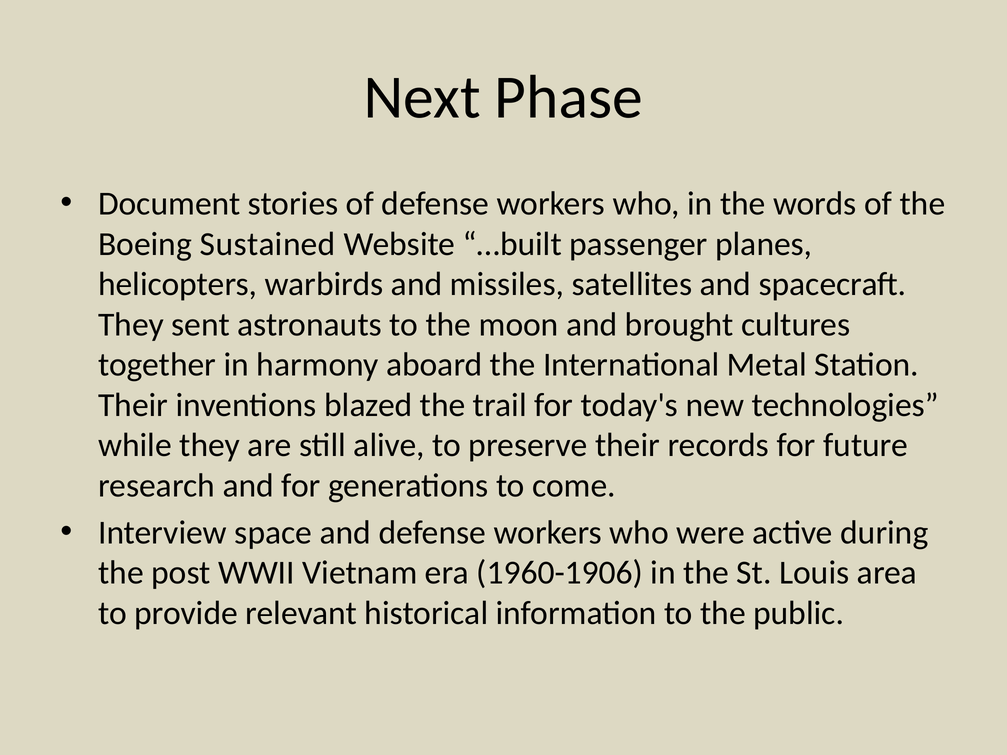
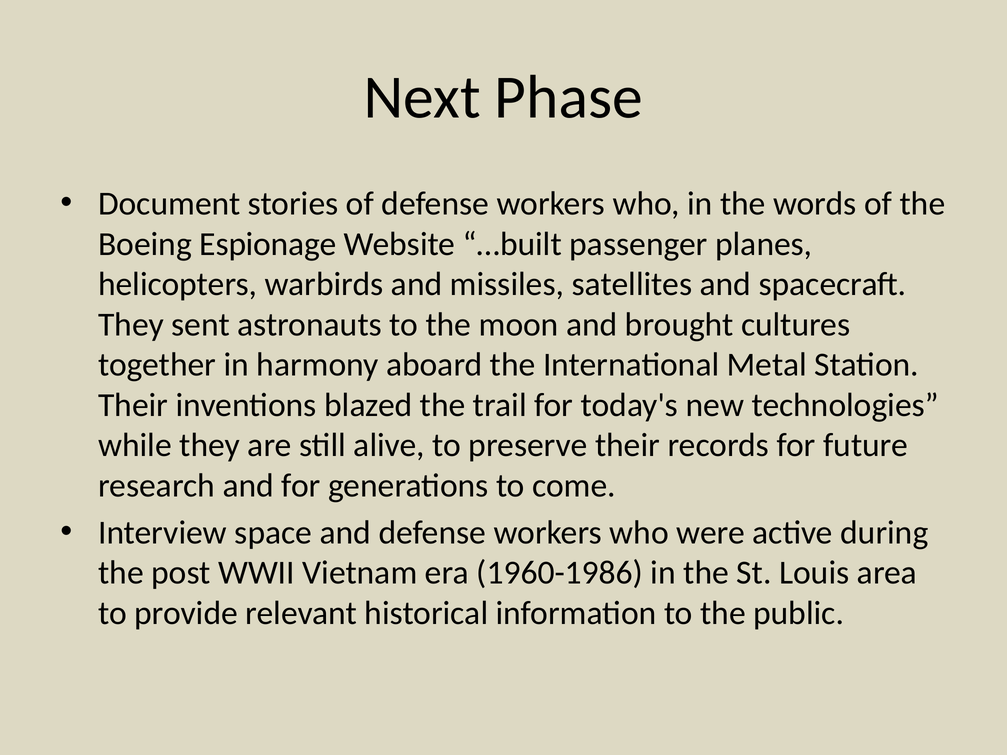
Sustained: Sustained -> Espionage
1960-1906: 1960-1906 -> 1960-1986
